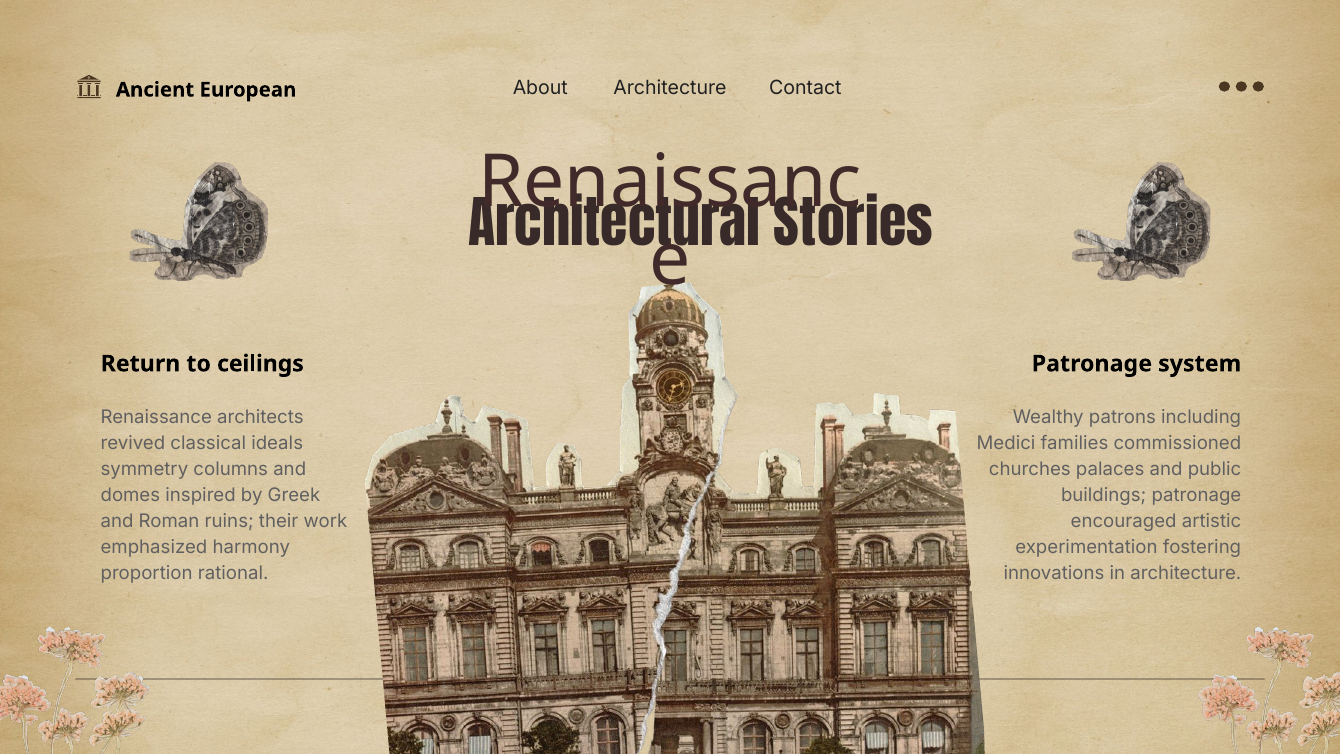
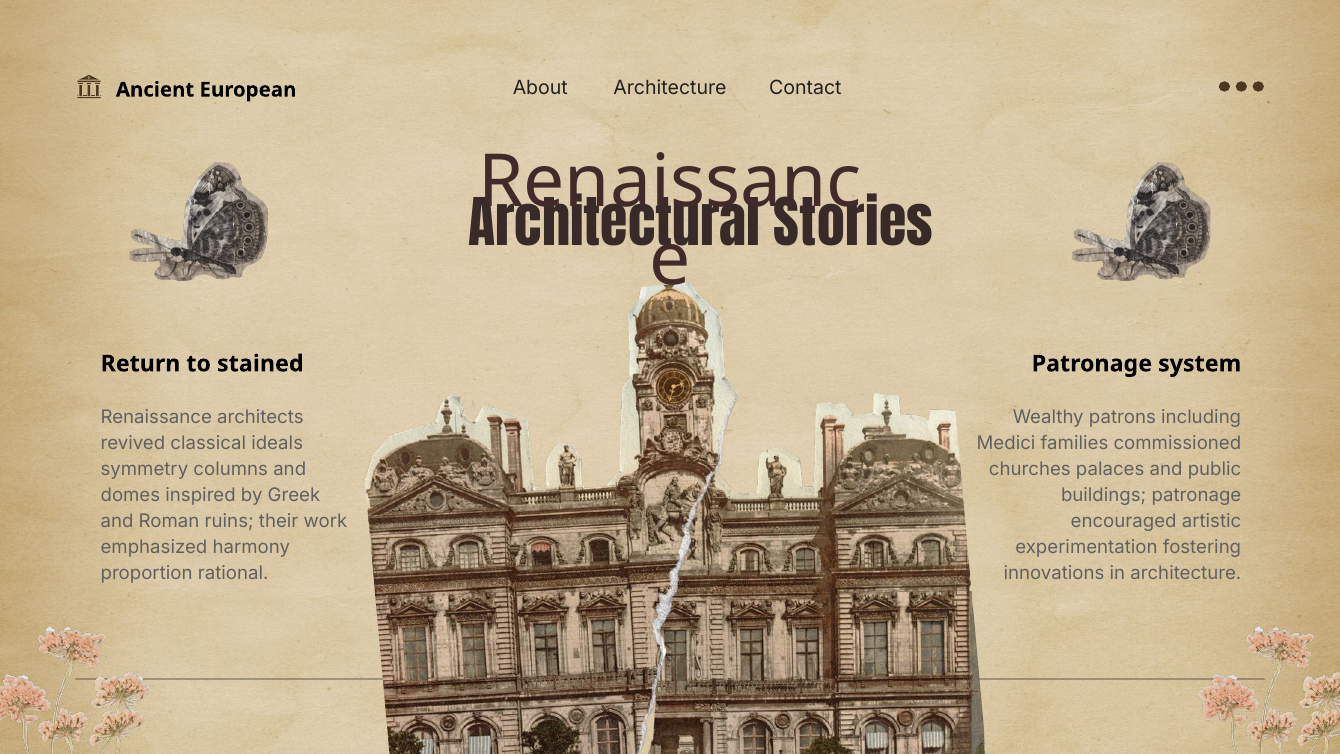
ceilings: ceilings -> stained
